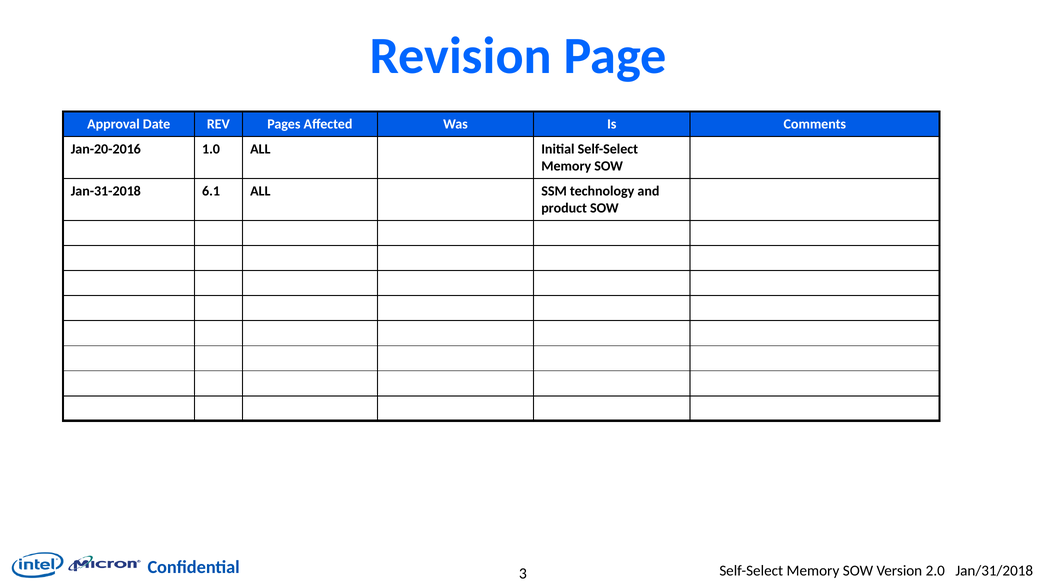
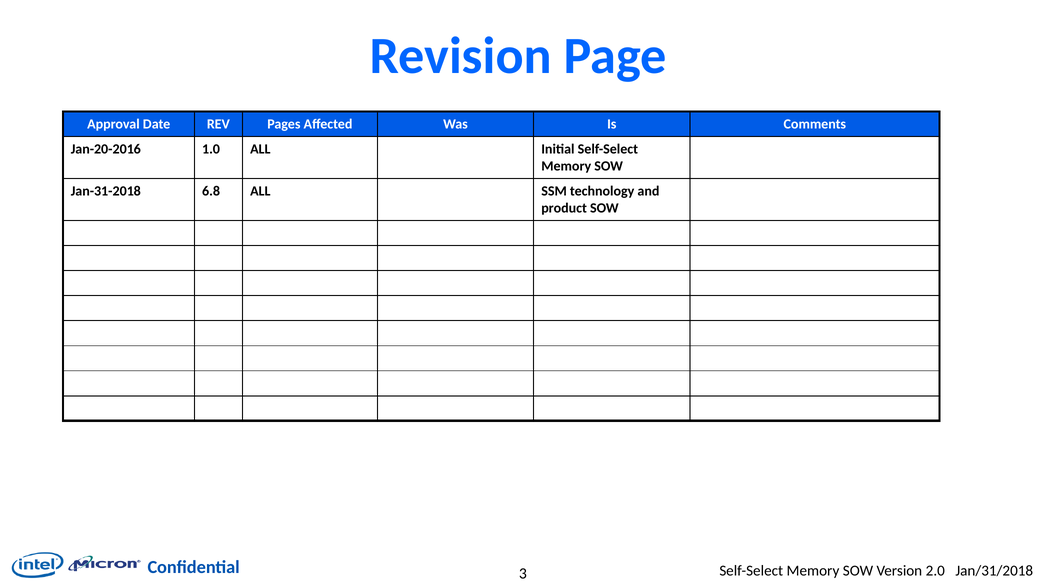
6.1: 6.1 -> 6.8
